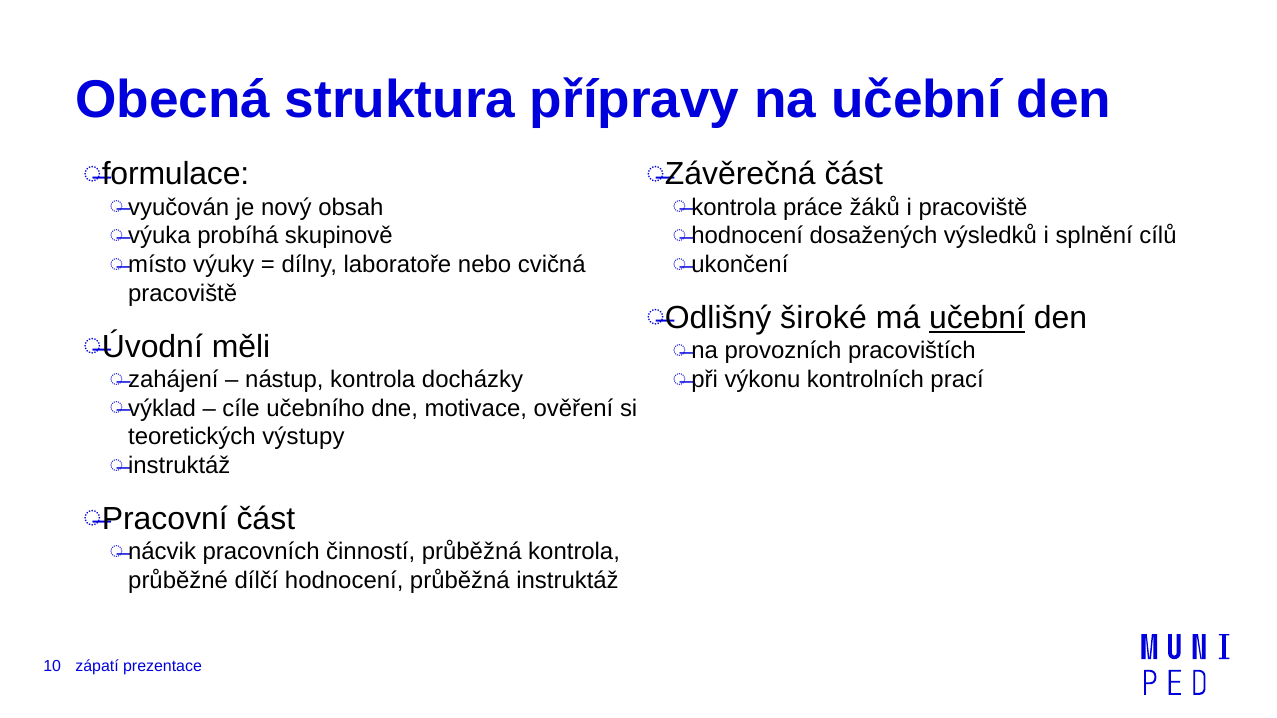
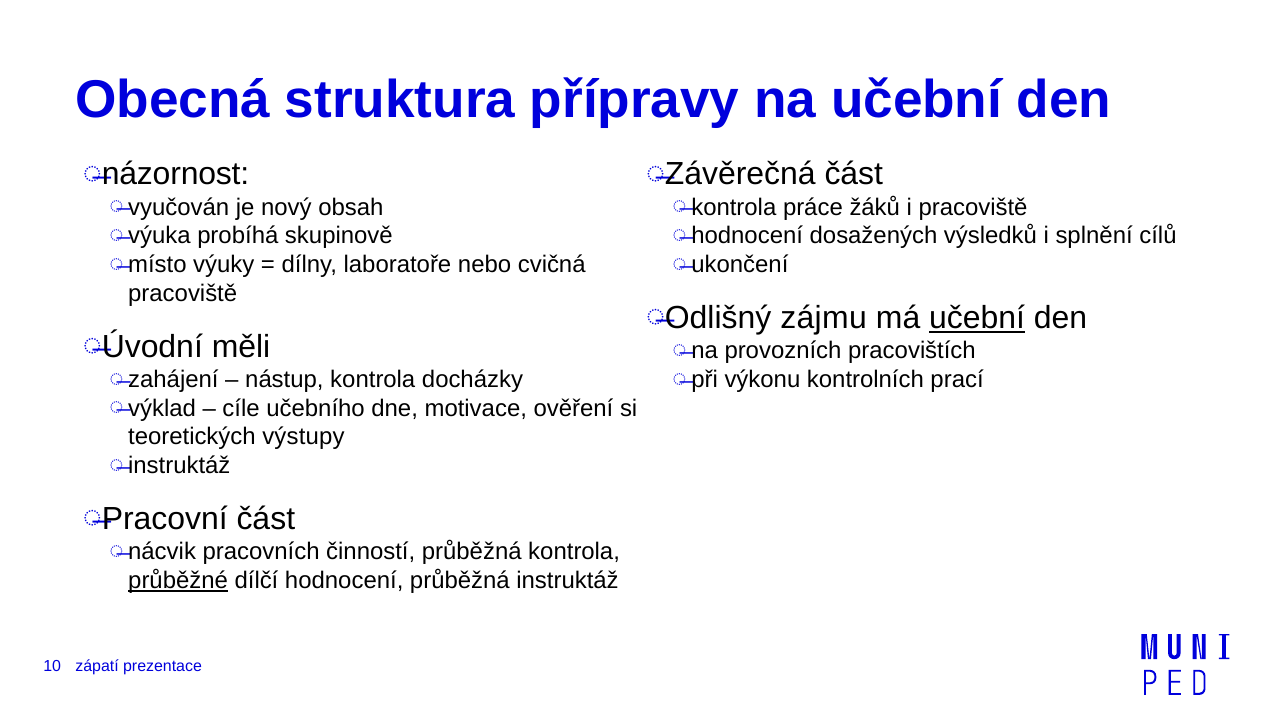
formulace: formulace -> názornost
široké: široké -> zájmu
průběžné underline: none -> present
